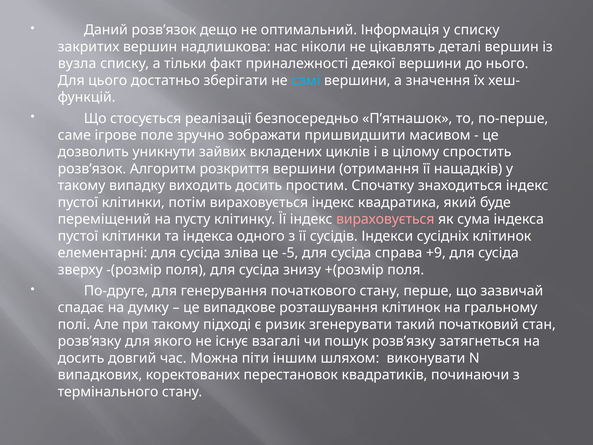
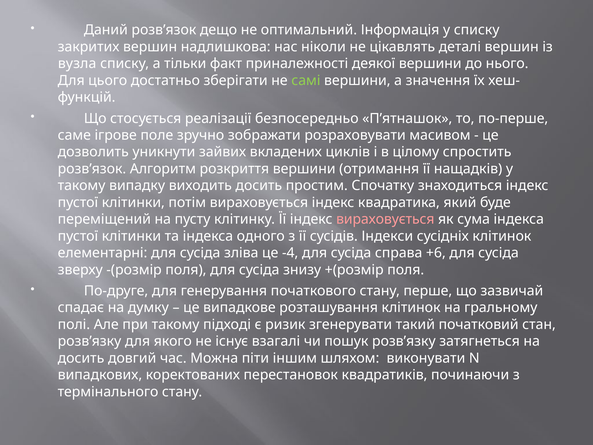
самі colour: light blue -> light green
пришвидшити: пришвидшити -> розраховувати
-5: -5 -> -4
+9: +9 -> +6
